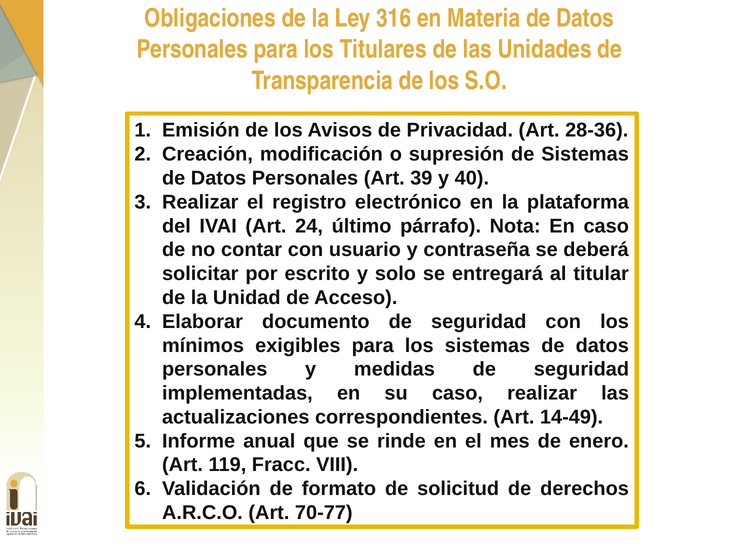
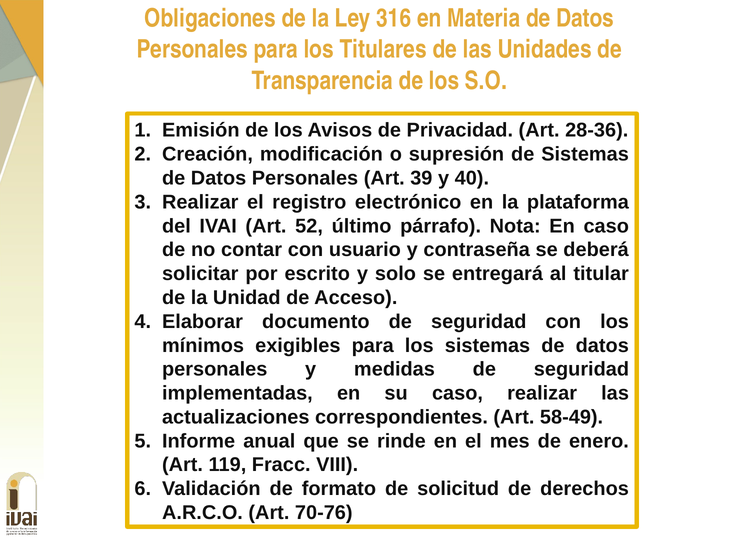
24: 24 -> 52
14-49: 14-49 -> 58-49
70-77: 70-77 -> 70-76
